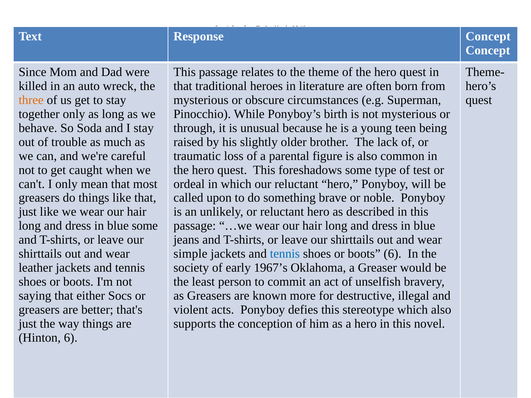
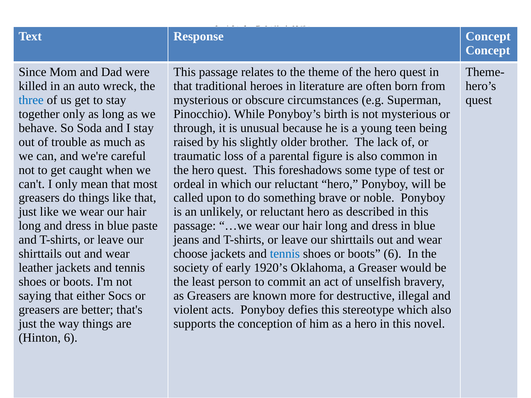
three colour: orange -> blue
blue some: some -> paste
simple: simple -> choose
1967’s: 1967’s -> 1920’s
